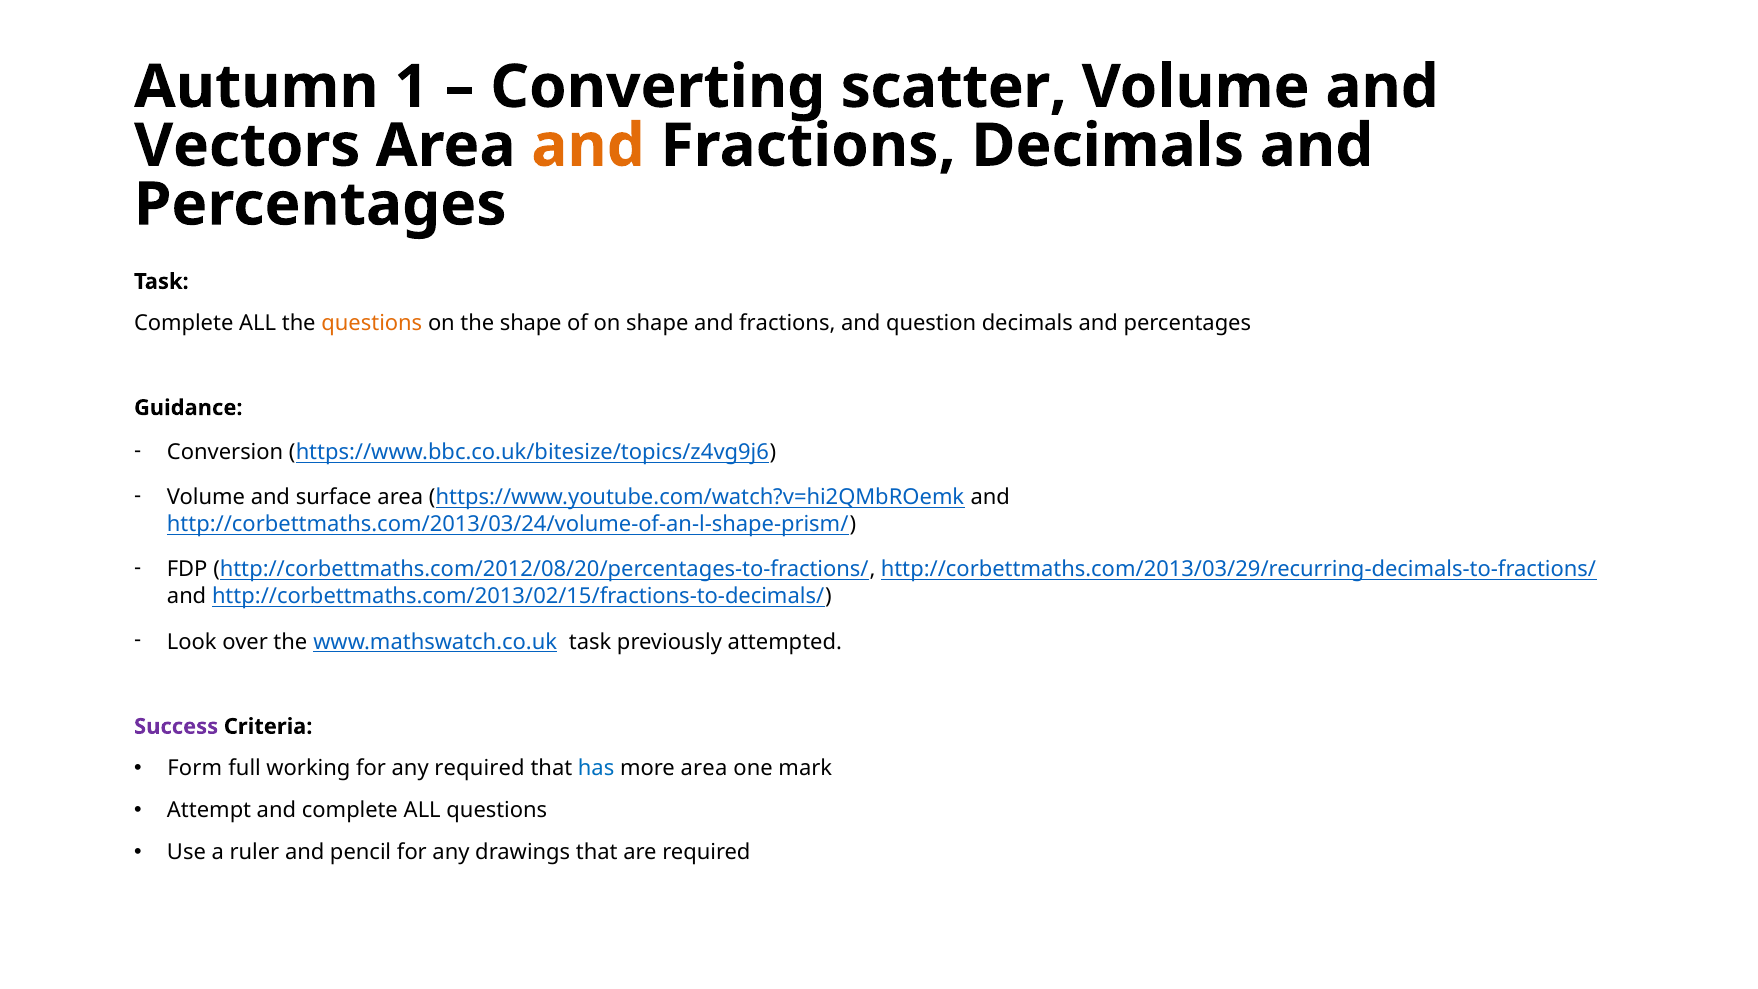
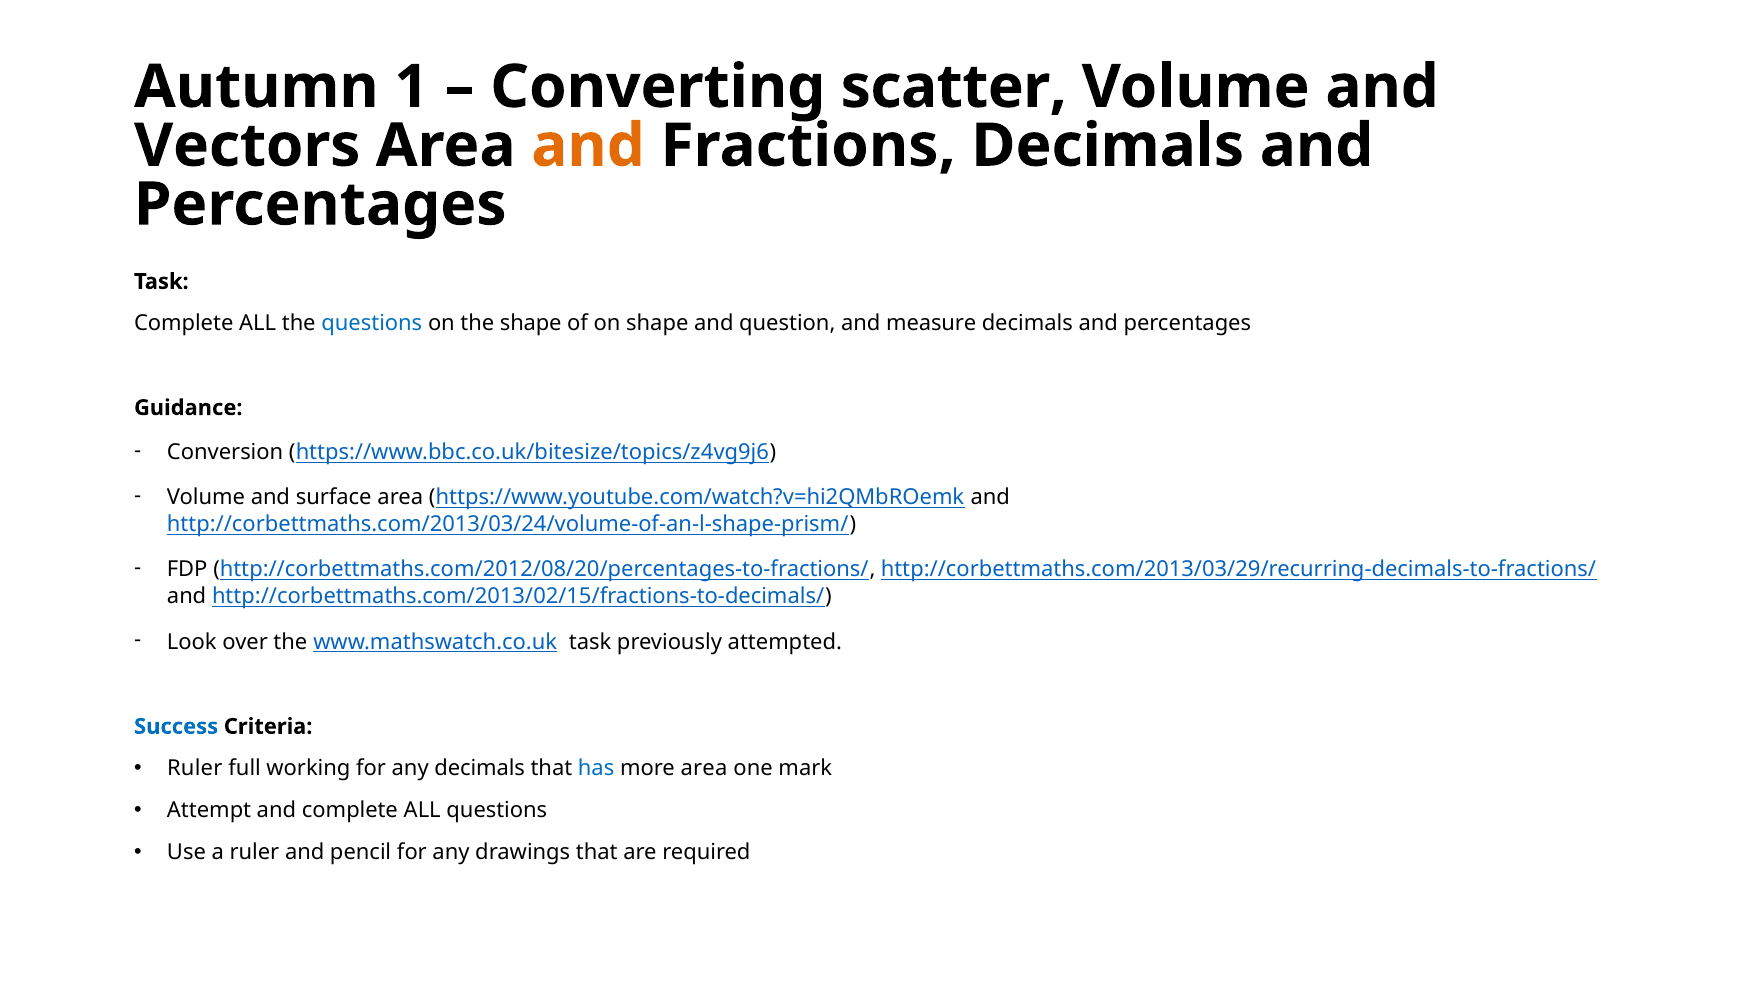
questions at (372, 324) colour: orange -> blue
shape and fractions: fractions -> question
question: question -> measure
Success colour: purple -> blue
Form at (195, 768): Form -> Ruler
any required: required -> decimals
